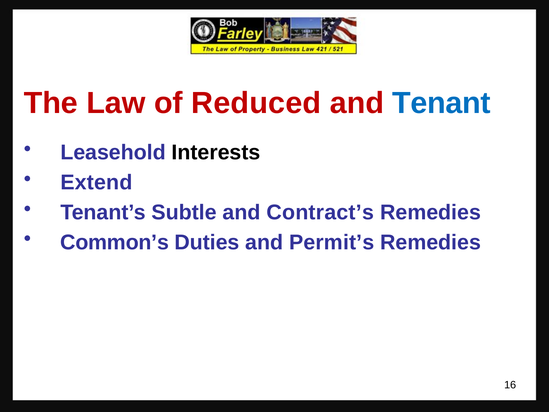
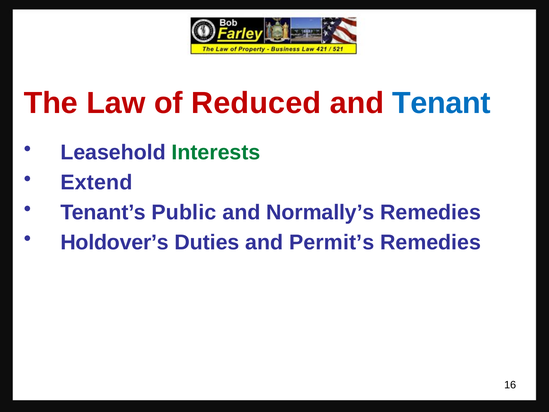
Interests colour: black -> green
Subtle: Subtle -> Public
Contract’s: Contract’s -> Normally’s
Common’s: Common’s -> Holdover’s
